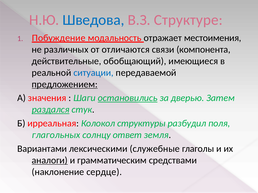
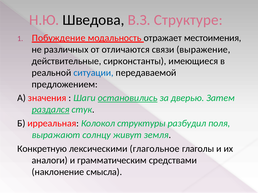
Шведова colour: blue -> black
компонента: компонента -> выражение
обобщающий: обобщающий -> сирконстанты
предложением underline: present -> none
глагольных: глагольных -> выражают
ответ: ответ -> живут
Вариантами: Вариантами -> Конкретную
служебные: служебные -> глагольное
аналоги underline: present -> none
сердце: сердце -> смысла
